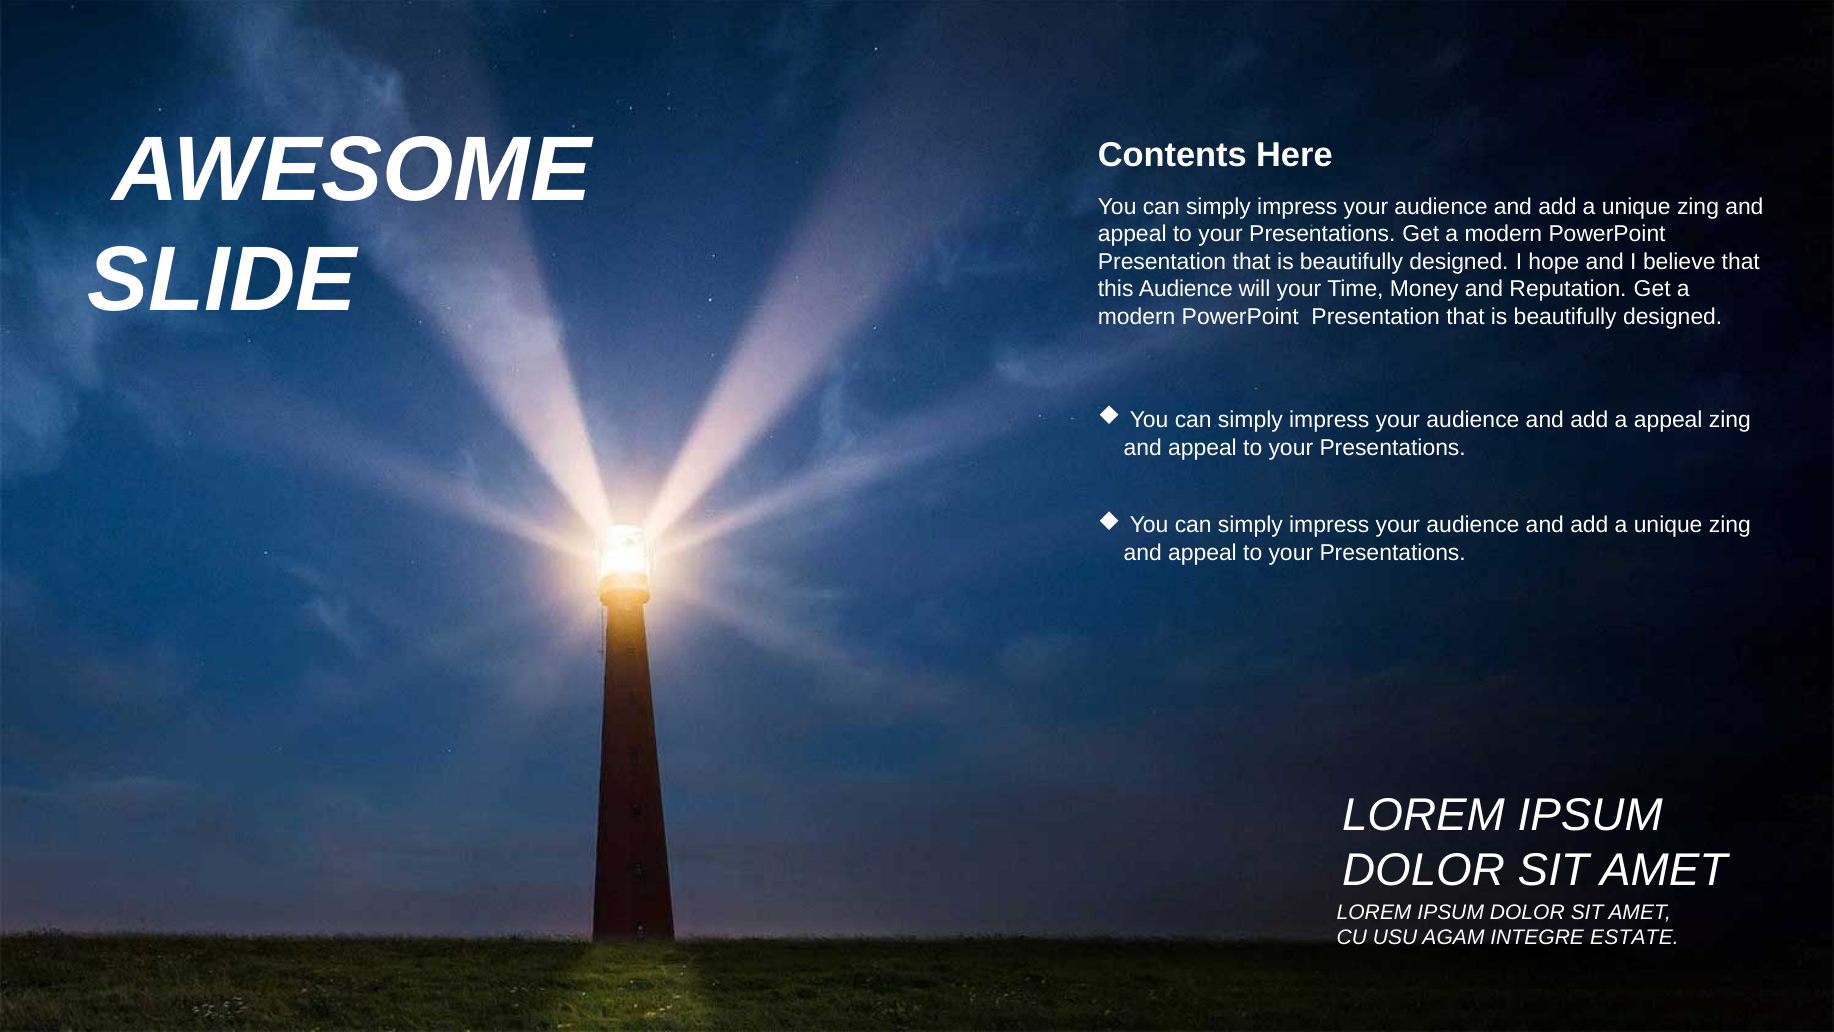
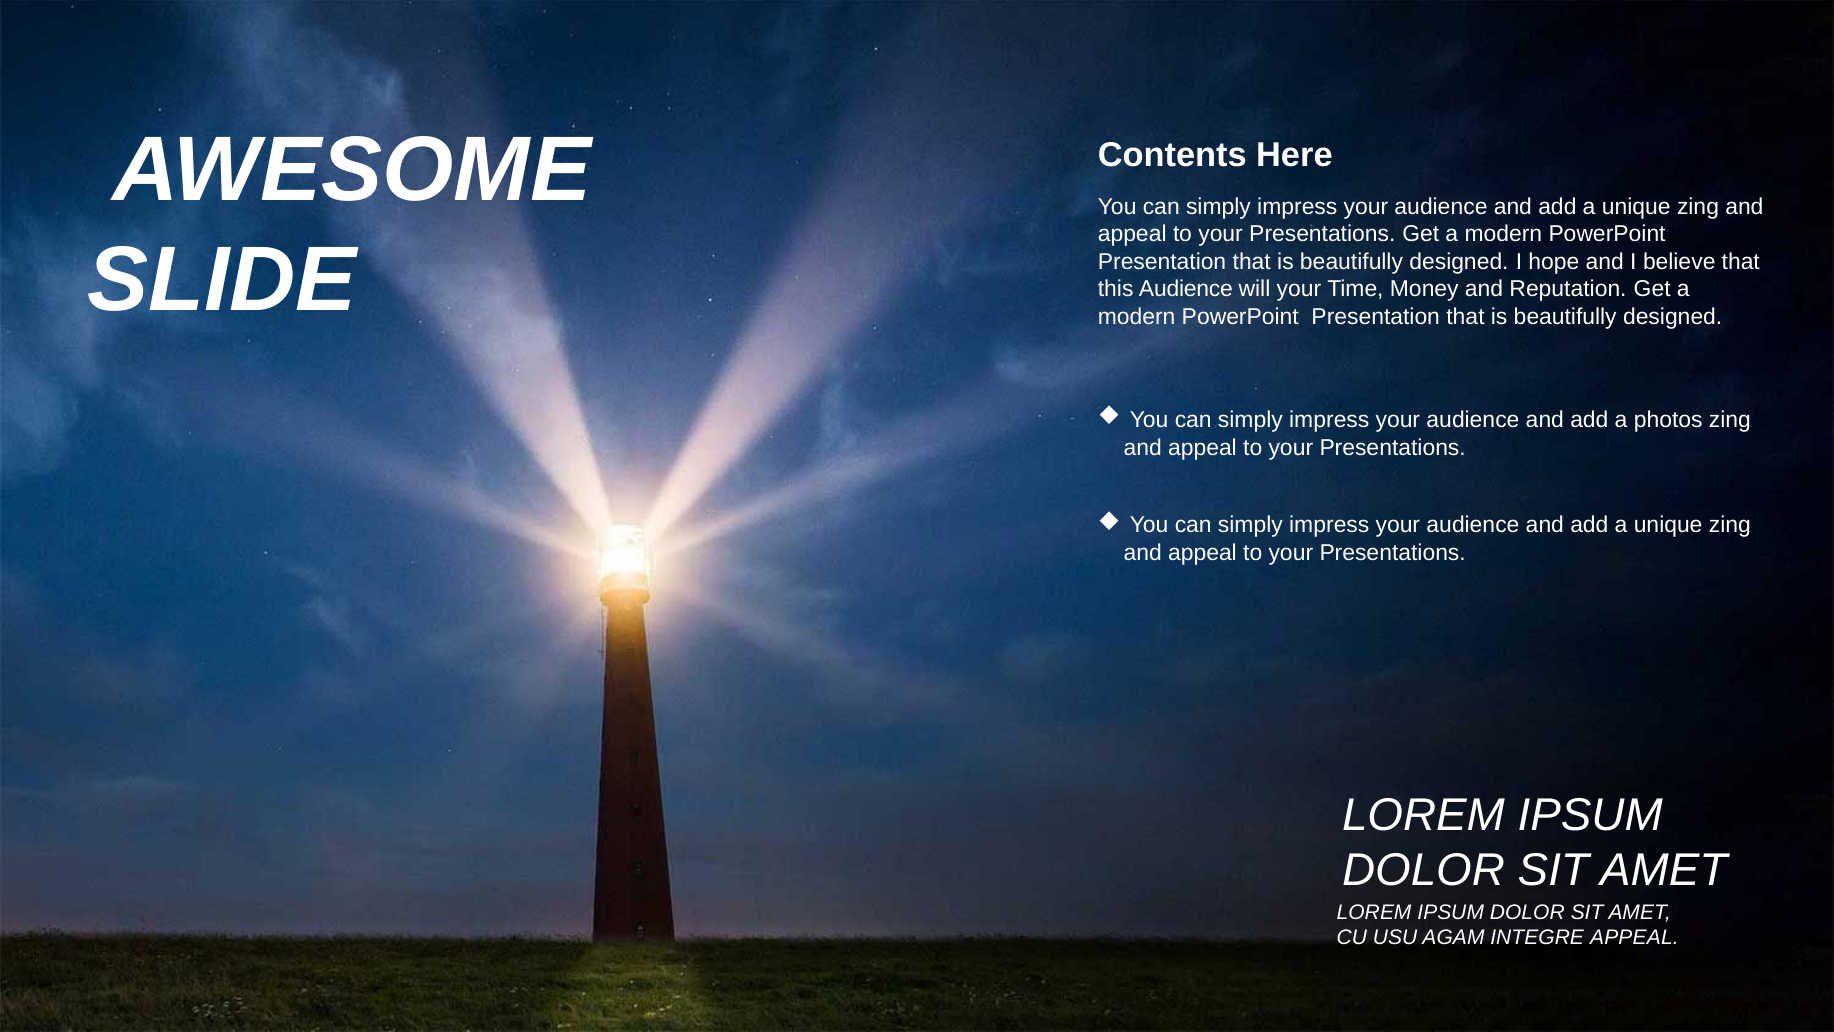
a appeal: appeal -> photos
INTEGRE ESTATE: ESTATE -> APPEAL
